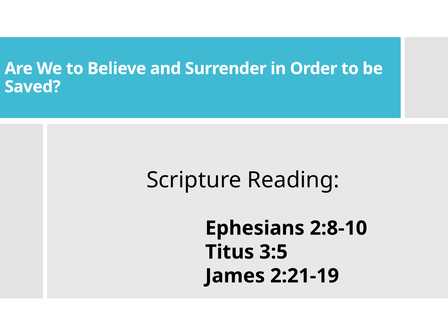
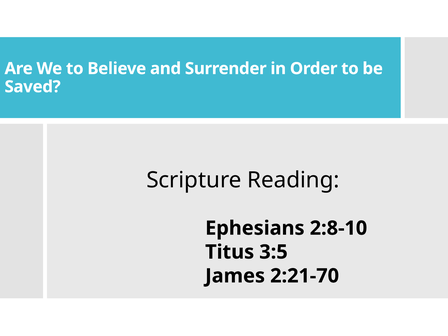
2:21-19: 2:21-19 -> 2:21-70
